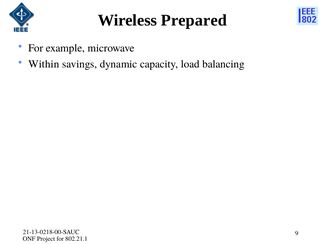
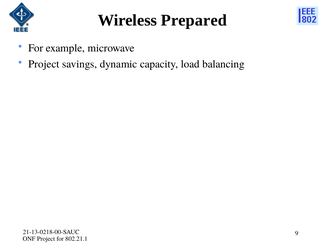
Within at (44, 64): Within -> Project
